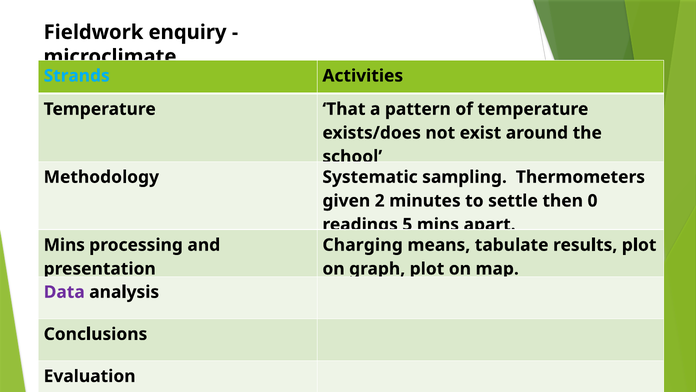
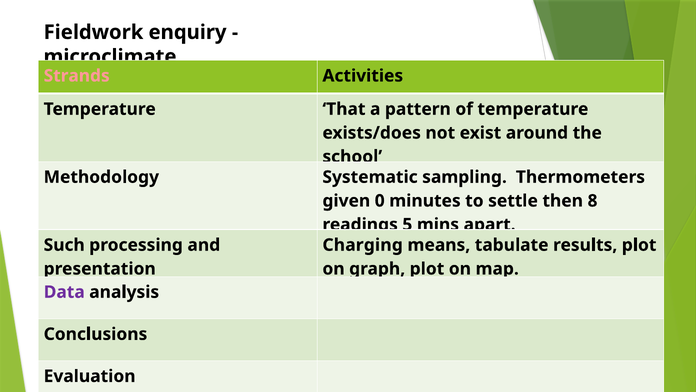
Strands colour: light blue -> pink
2: 2 -> 0
0: 0 -> 8
Mins at (64, 245): Mins -> Such
